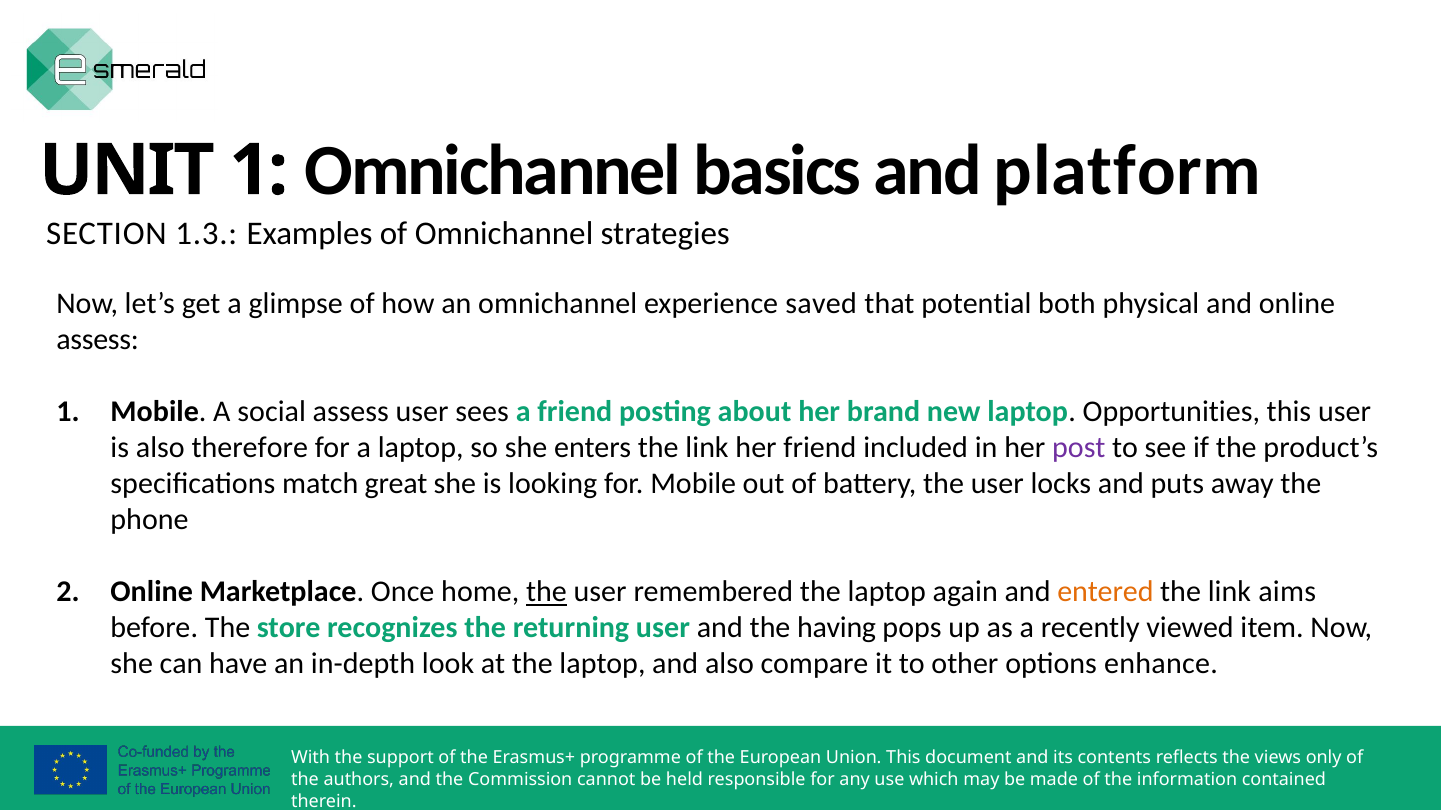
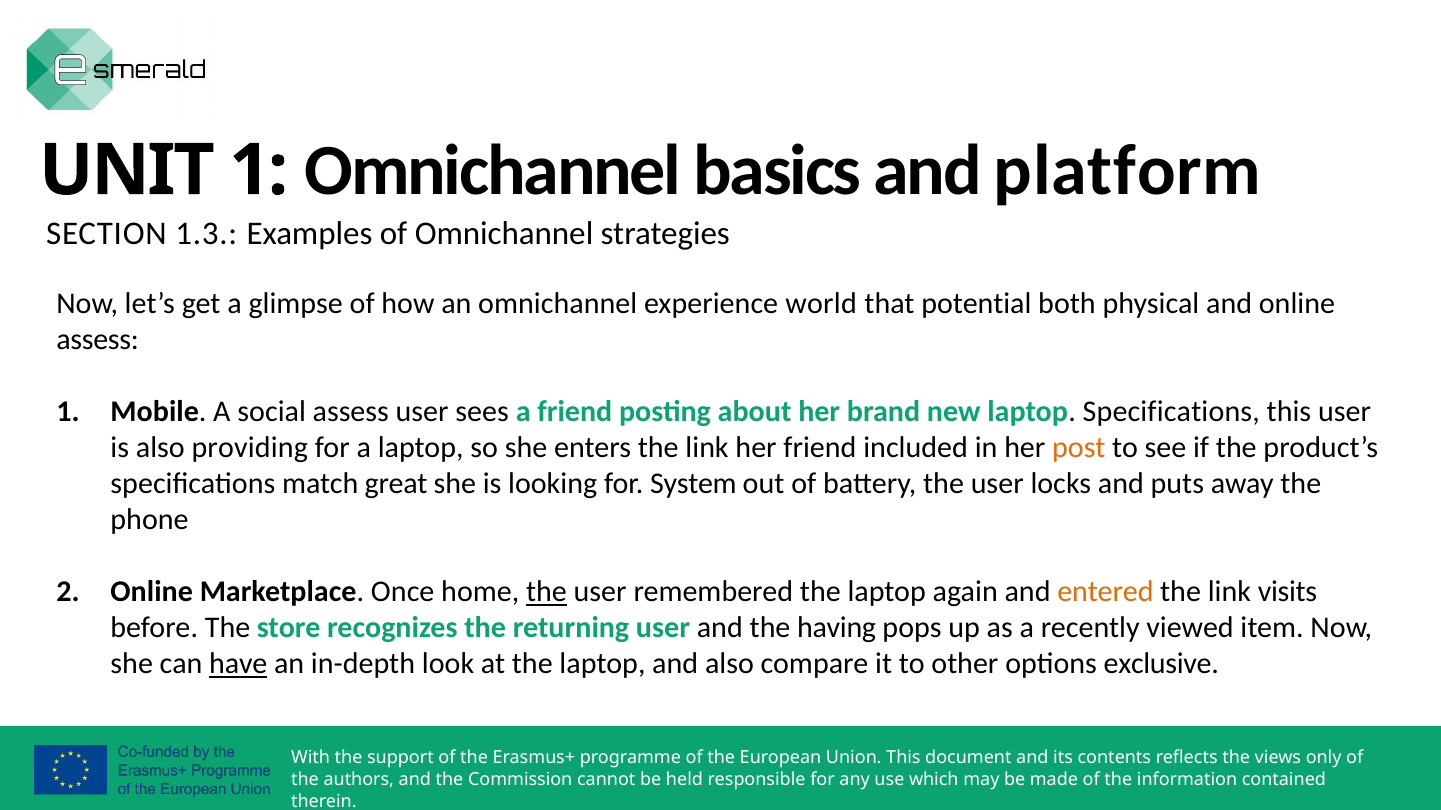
saved: saved -> world
laptop Opportunities: Opportunities -> Specifications
therefore: therefore -> providing
post colour: purple -> orange
for Mobile: Mobile -> System
aims: aims -> visits
have underline: none -> present
enhance: enhance -> exclusive
